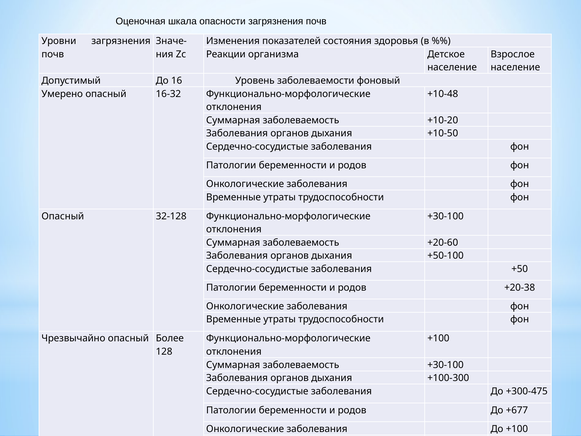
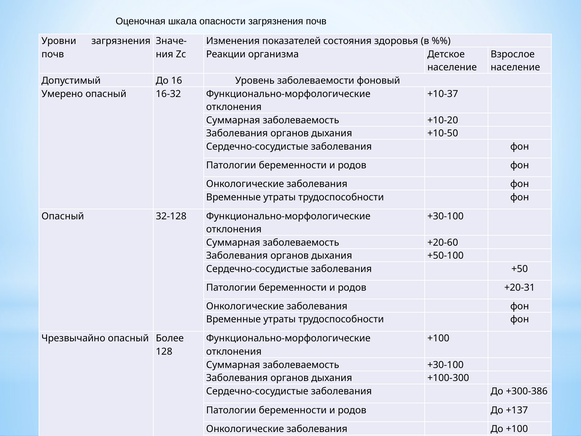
+10-48: +10-48 -> +10-37
+20-38: +20-38 -> +20-31
+300-475: +300-475 -> +300-386
+677: +677 -> +137
